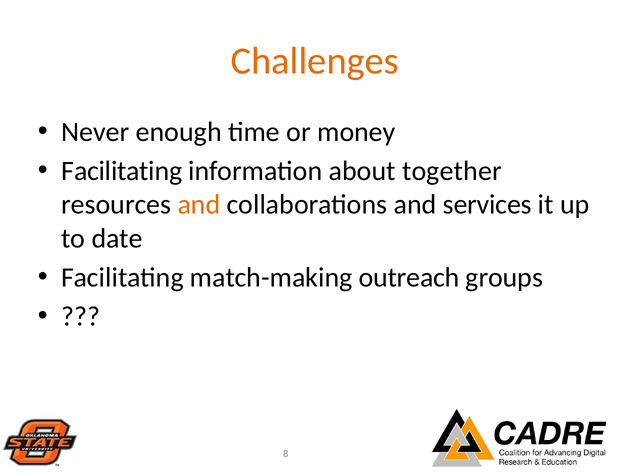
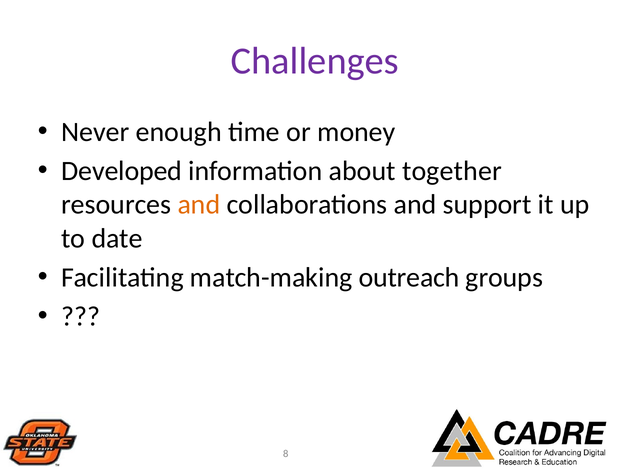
Challenges colour: orange -> purple
Facilitating at (122, 171): Facilitating -> Developed
services: services -> support
